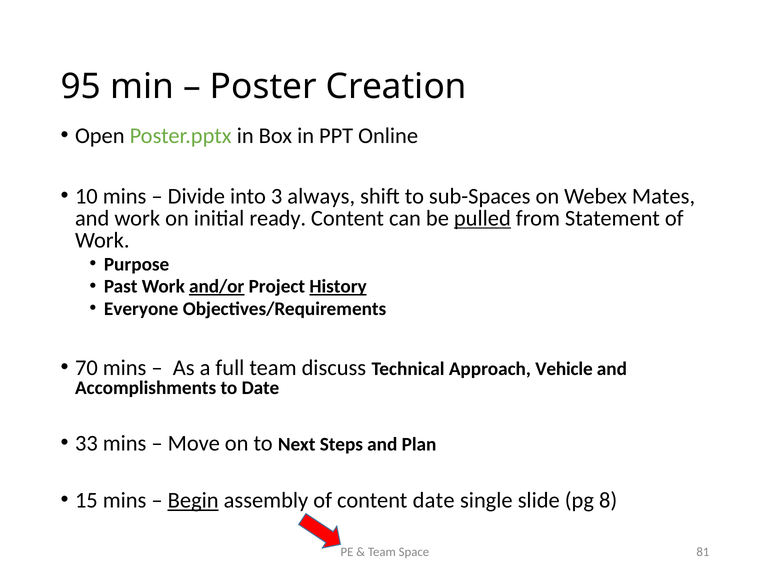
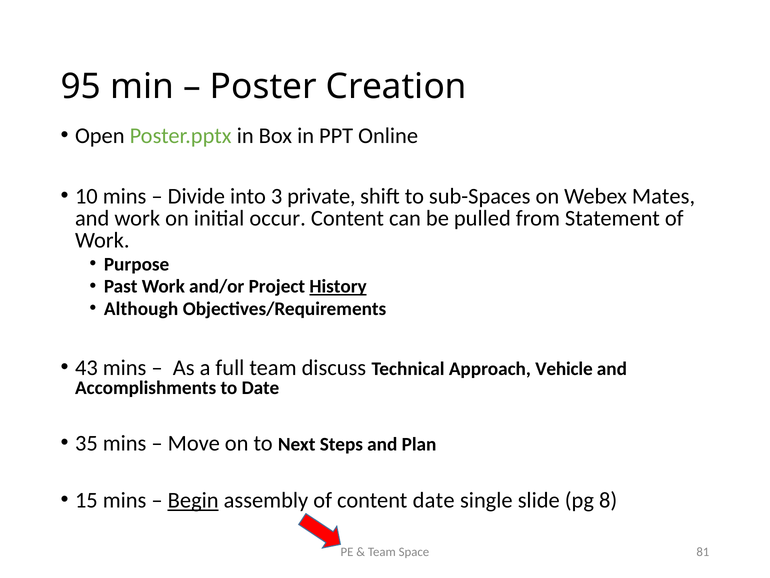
always: always -> private
ready: ready -> occur
pulled underline: present -> none
and/or underline: present -> none
Everyone: Everyone -> Although
70: 70 -> 43
33: 33 -> 35
